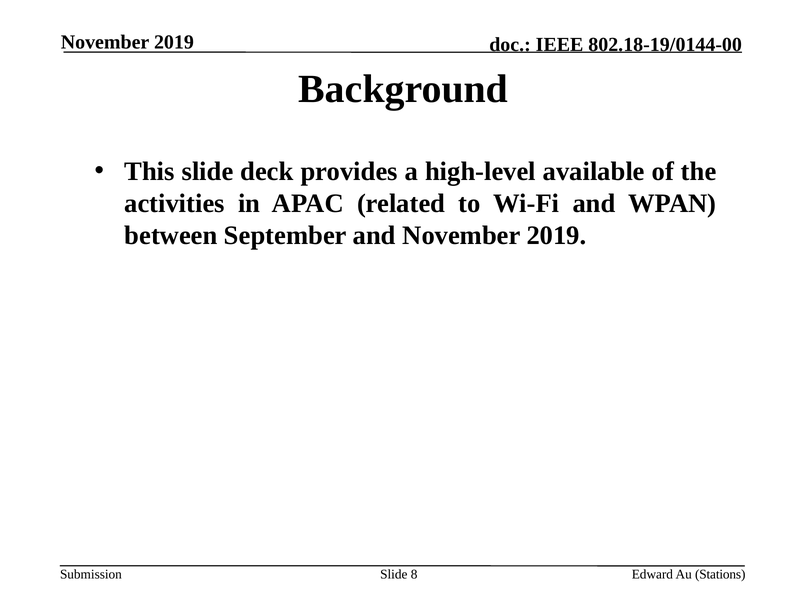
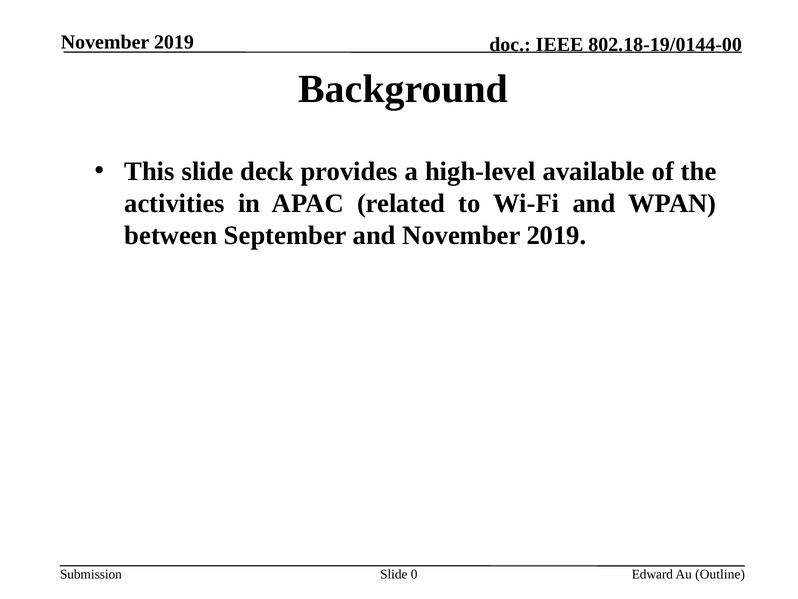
8: 8 -> 0
Stations: Stations -> Outline
